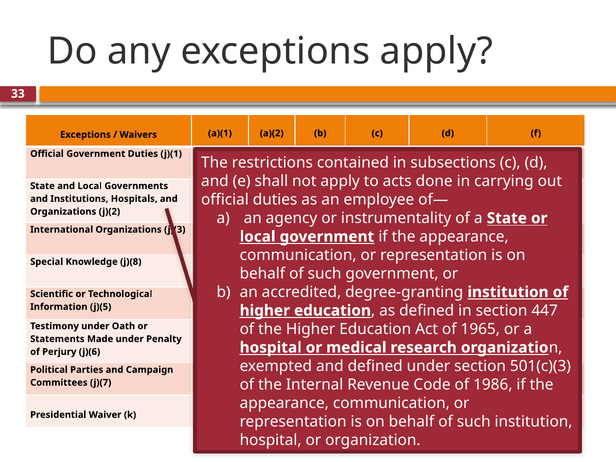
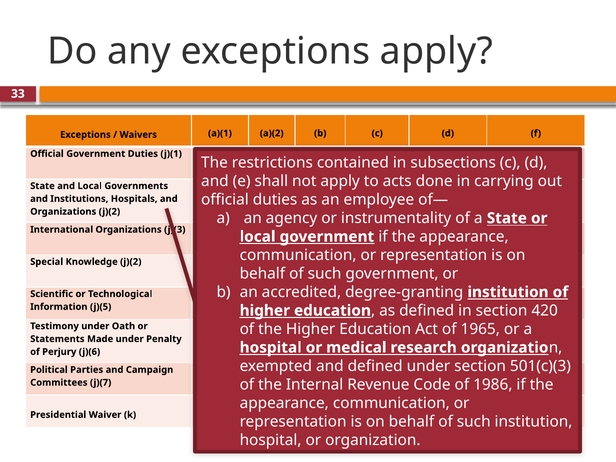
Knowledge j)(8: j)(8 -> j)(2
447: 447 -> 420
